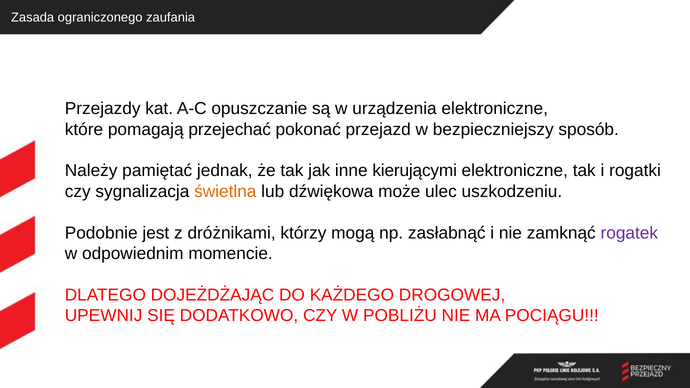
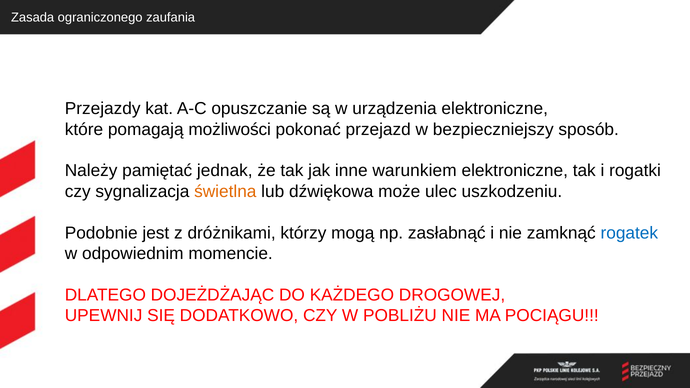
przejechać: przejechać -> możliwości
kierującymi: kierującymi -> warunkiem
rogatek colour: purple -> blue
